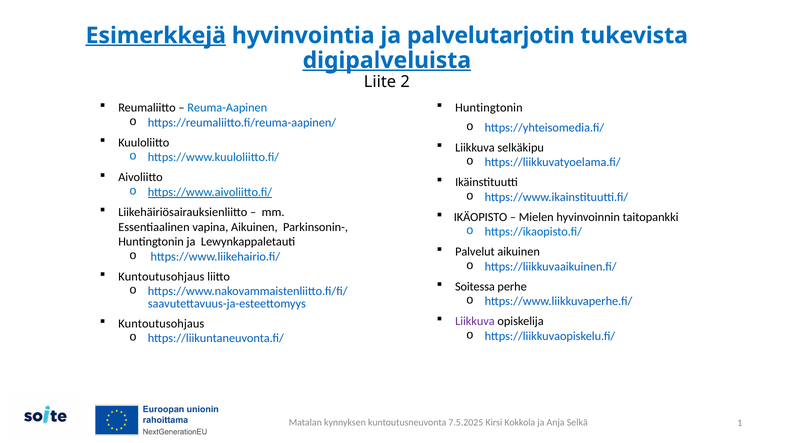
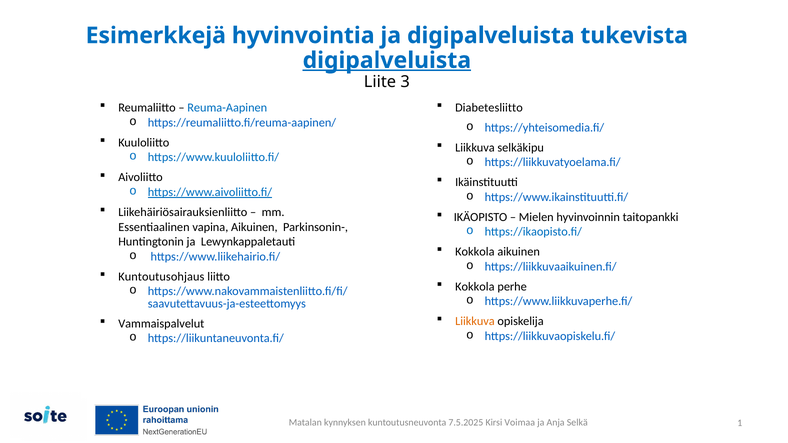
Esimerkkejä underline: present -> none
ja palvelutarjotin: palvelutarjotin -> digipalveluista
2: 2 -> 3
Huntingtonin at (489, 108): Huntingtonin -> Diabetesliitto
Palvelut at (475, 252): Palvelut -> Kokkola
Soitessa at (475, 287): Soitessa -> Kokkola
Liikkuva at (475, 322) colour: purple -> orange
Kuntoutusohjaus at (161, 324): Kuntoutusohjaus -> Vammaispalvelut
Kokkola: Kokkola -> Voimaa
